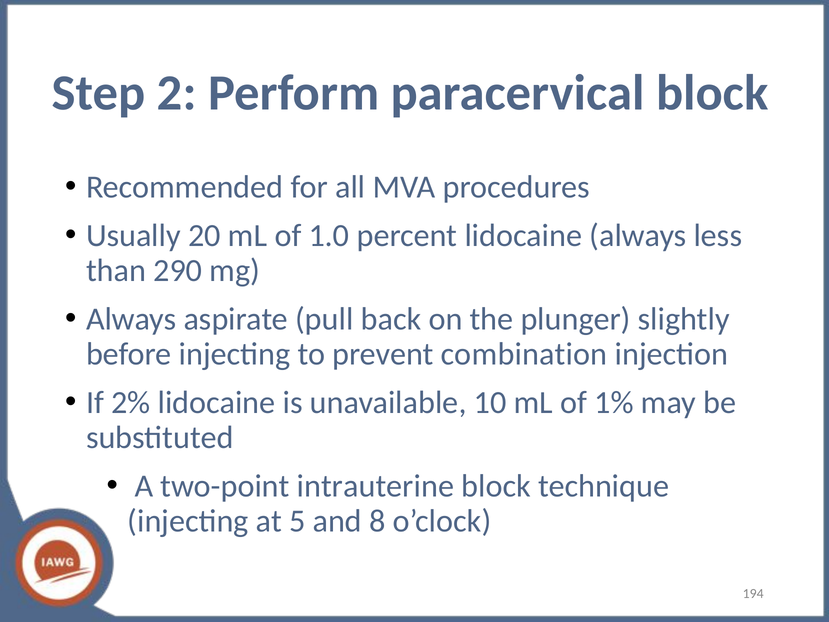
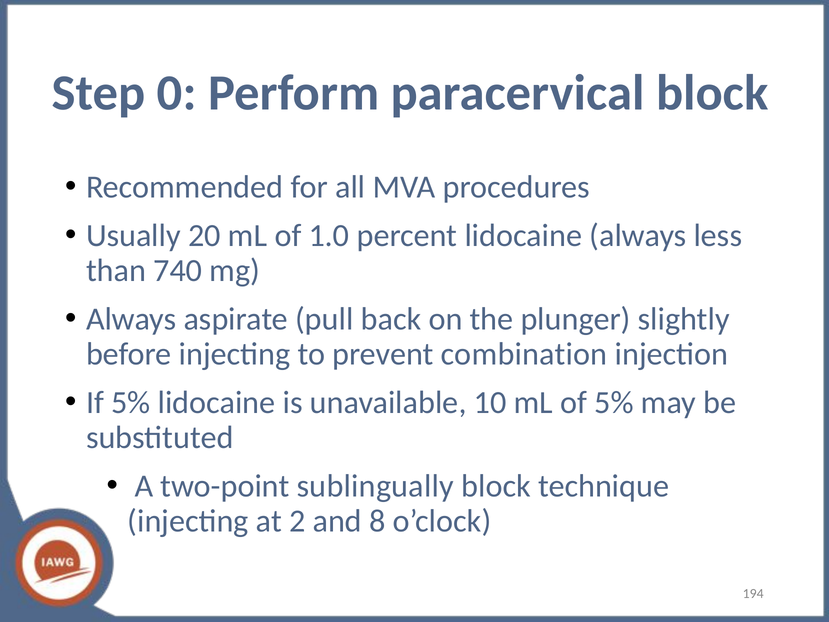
2: 2 -> 0
290: 290 -> 740
If 2%: 2% -> 5%
of 1%: 1% -> 5%
intrauterine: intrauterine -> sublingually
5: 5 -> 2
